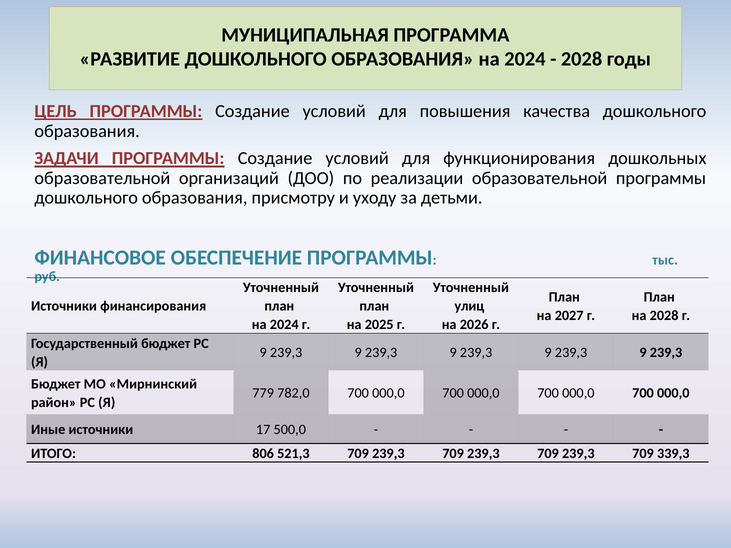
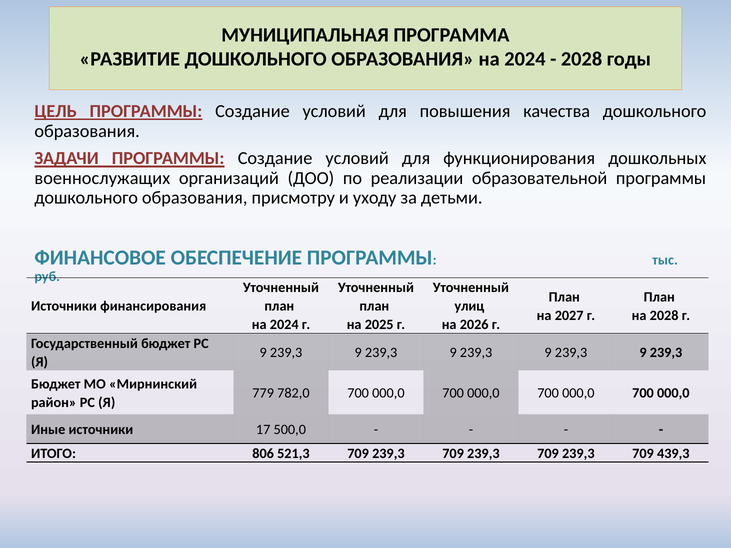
образовательной at (102, 178): образовательной -> военнослужащих
339,3: 339,3 -> 439,3
